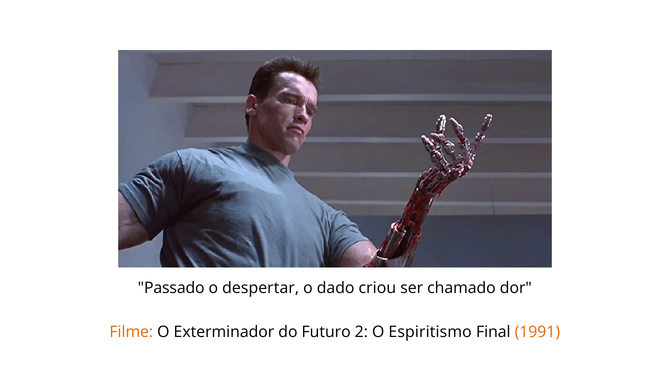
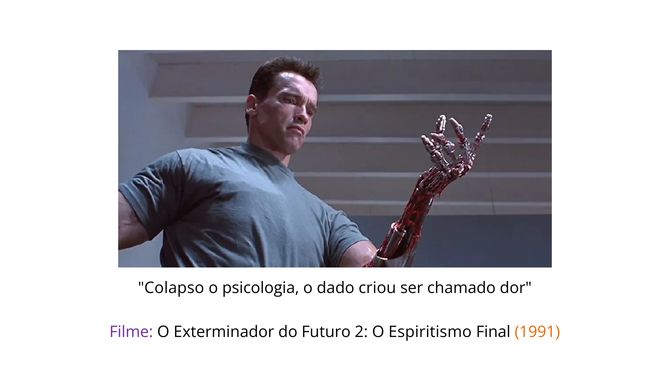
Passado: Passado -> Colapso
despertar: despertar -> psicologia
Filme colour: orange -> purple
